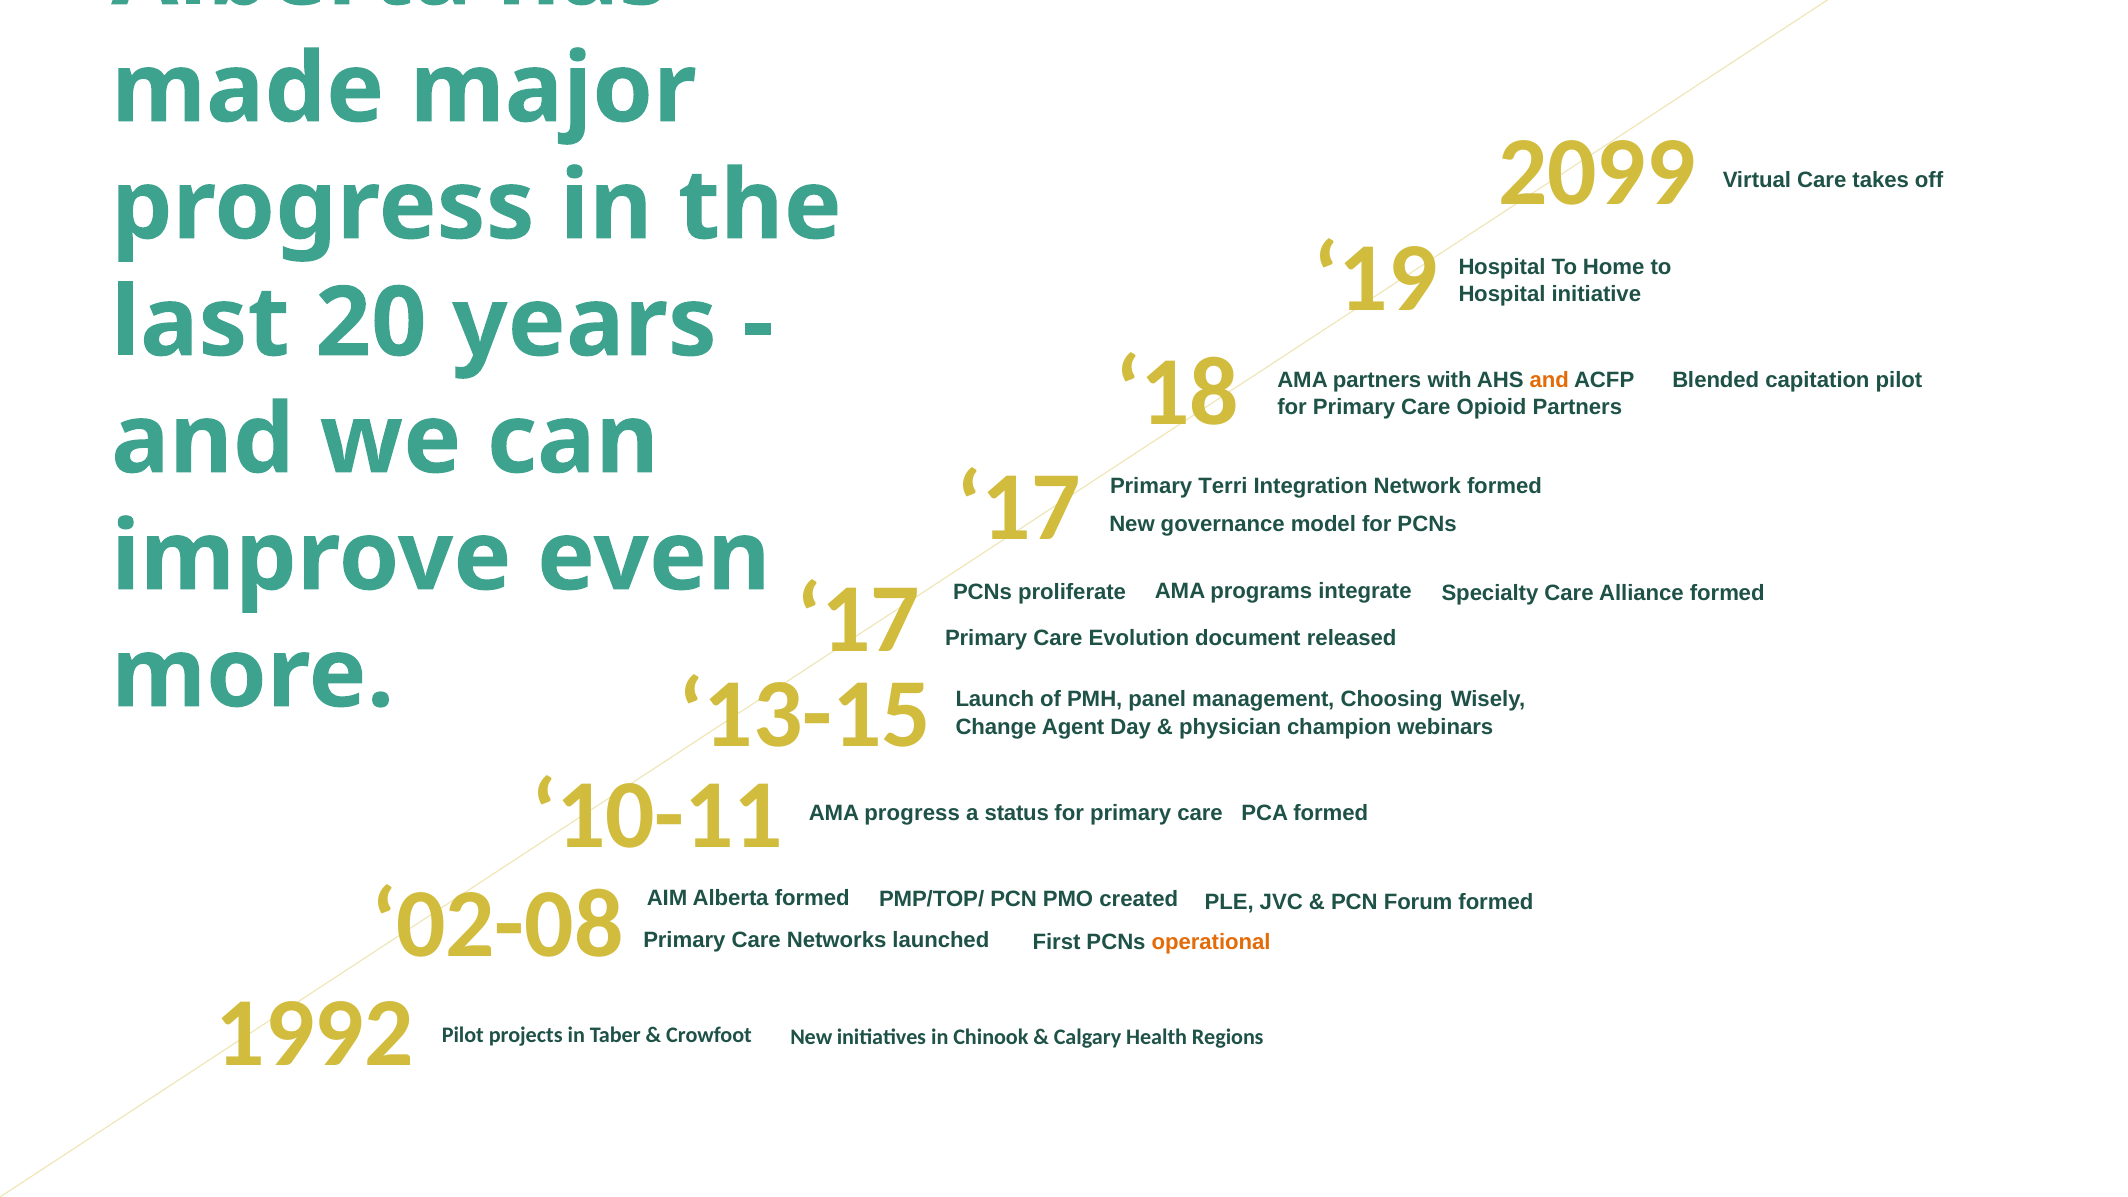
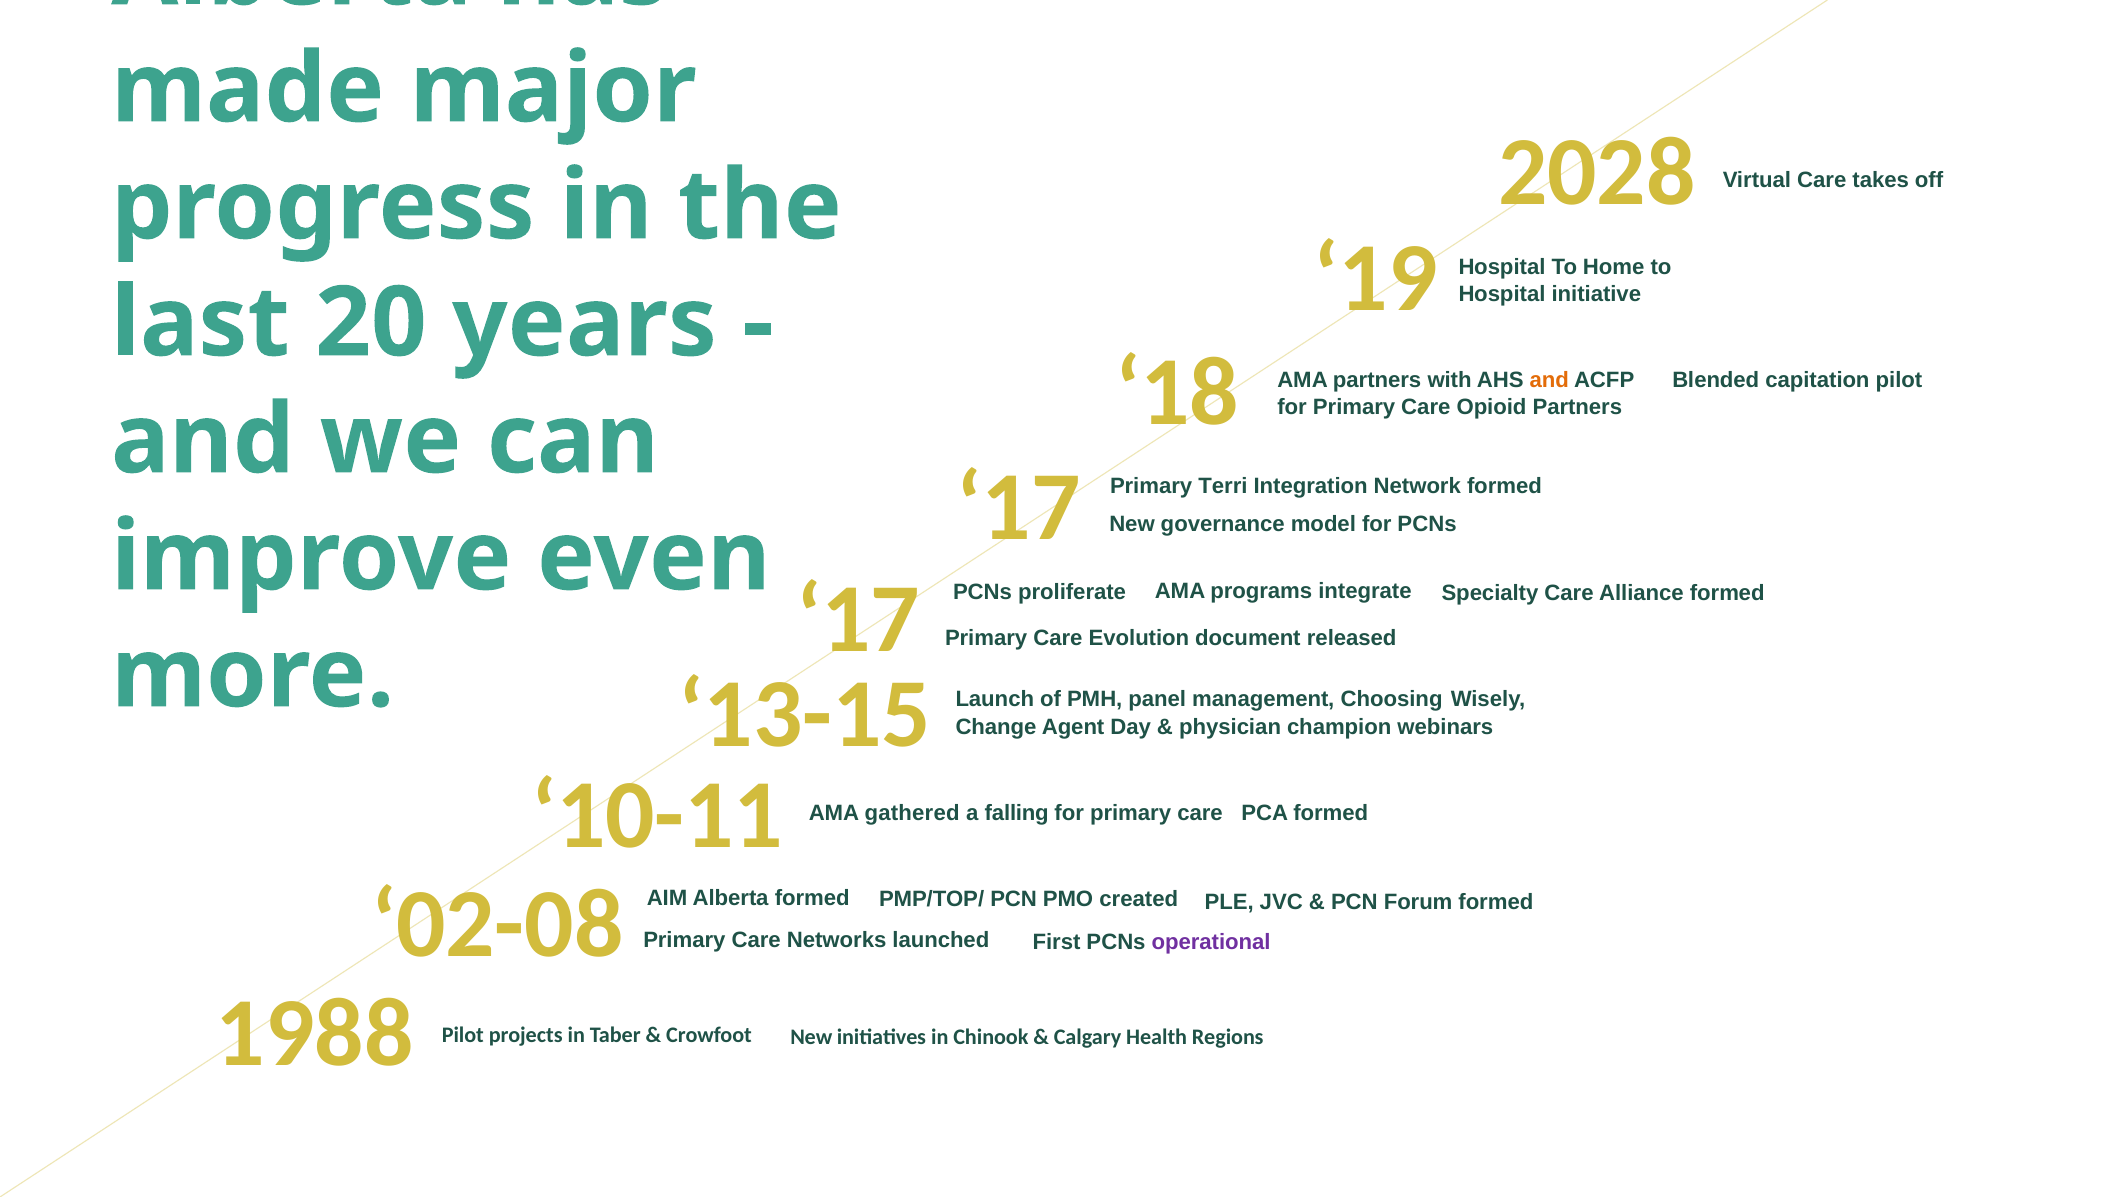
2099: 2099 -> 2028
AMA progress: progress -> gathered
status: status -> falling
operational colour: orange -> purple
1992: 1992 -> 1988
